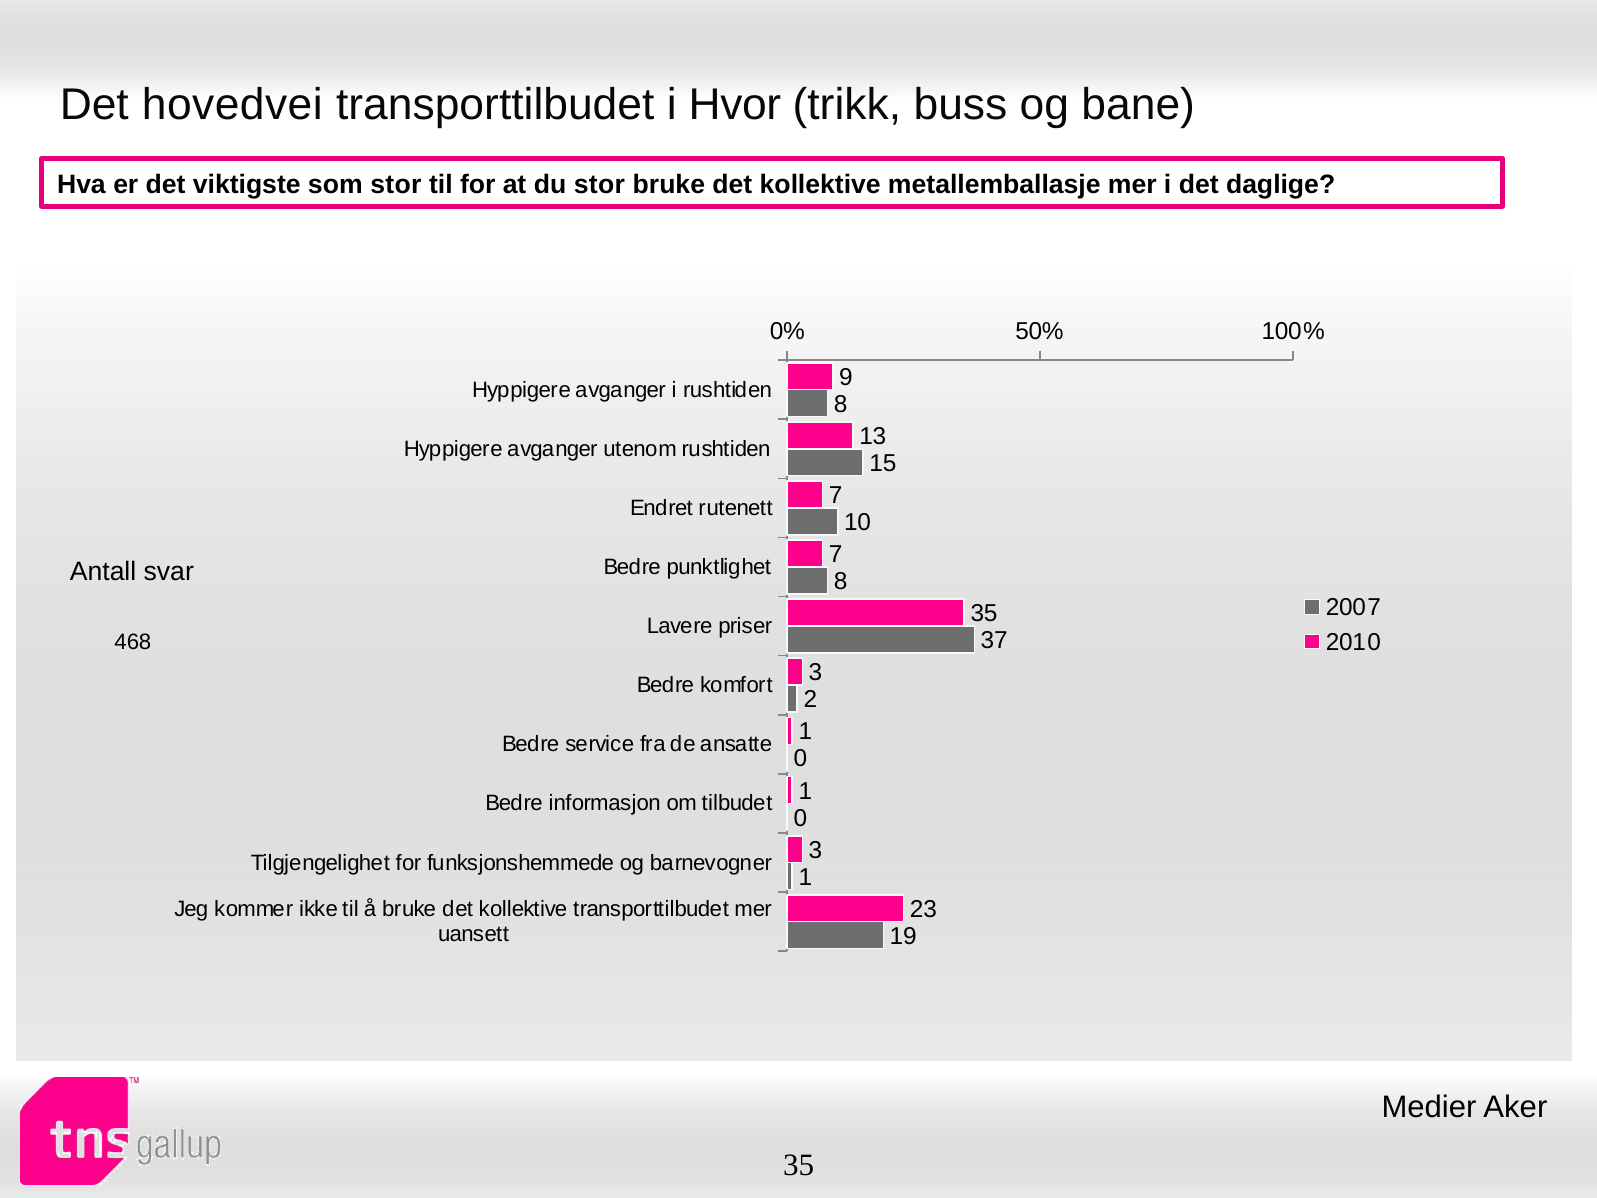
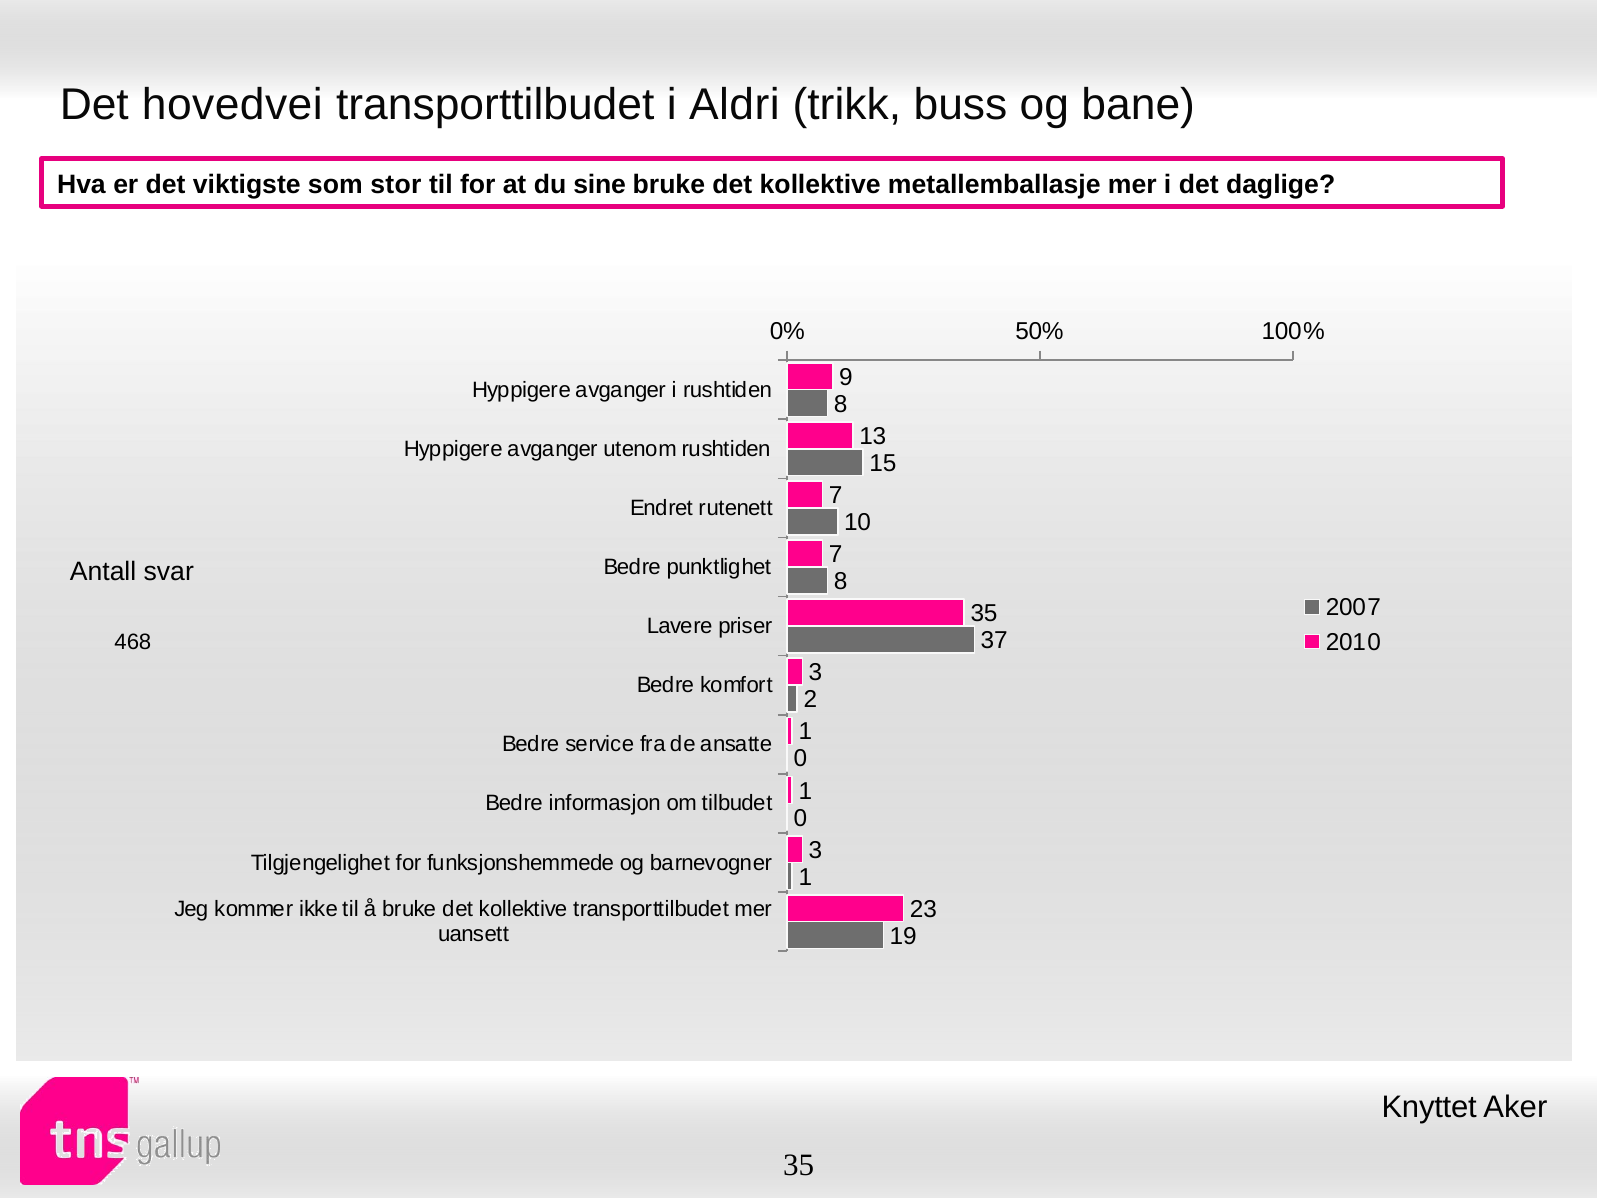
Hvor: Hvor -> Aldri
du stor: stor -> sine
Medier: Medier -> Knyttet
